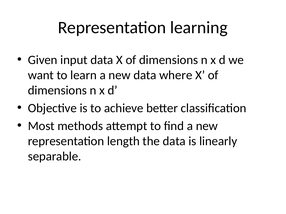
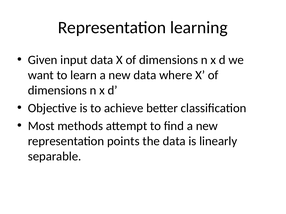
length: length -> points
